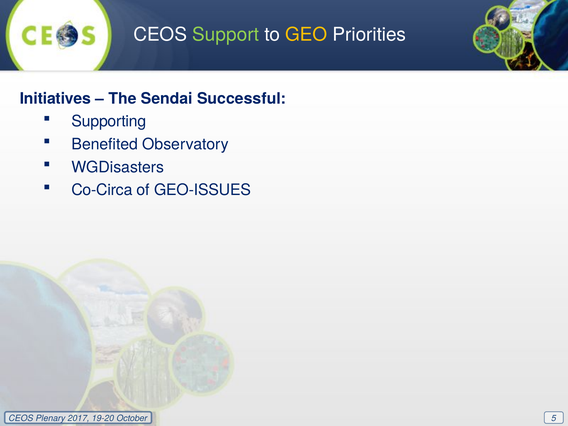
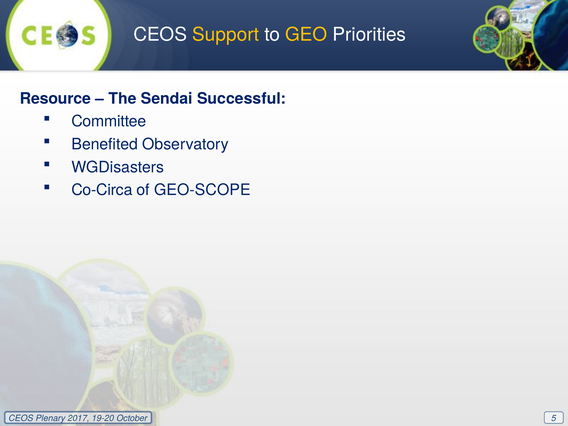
Support colour: light green -> yellow
Initiatives: Initiatives -> Resource
Supporting: Supporting -> Committee
GEO-ISSUES: GEO-ISSUES -> GEO-SCOPE
